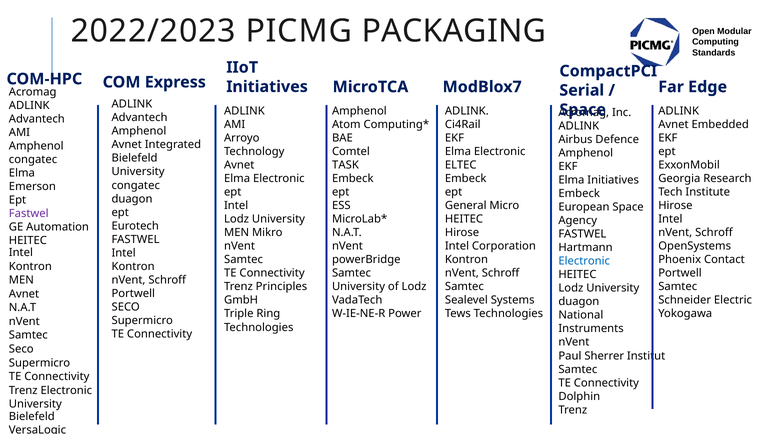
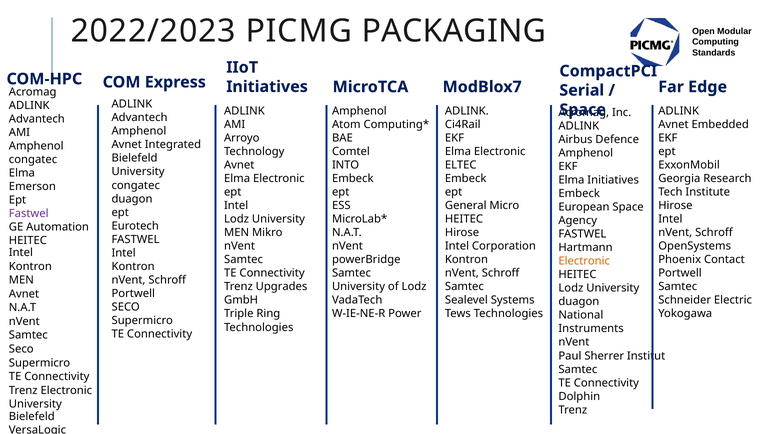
TASK: TASK -> INTO
Electronic at (584, 261) colour: blue -> orange
Principles: Principles -> Upgrades
